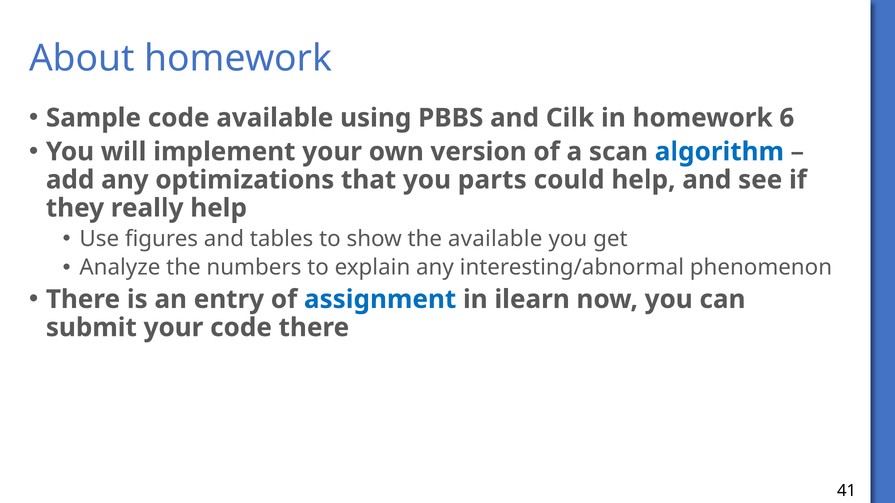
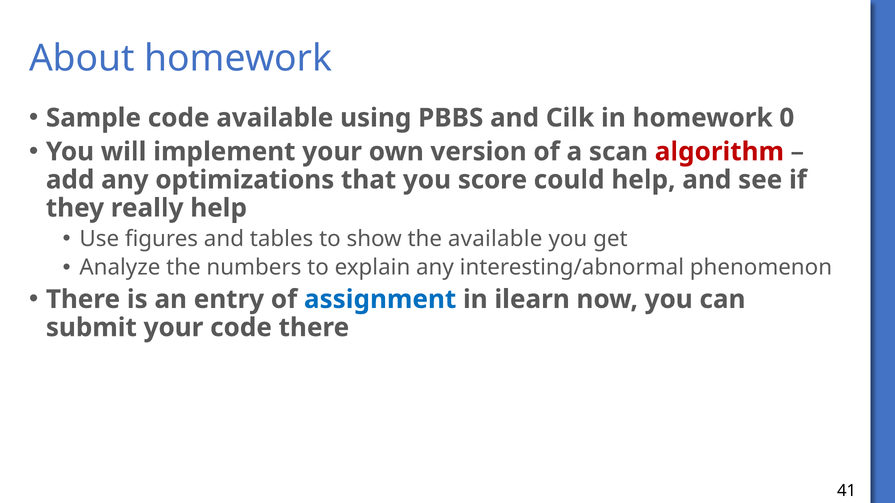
6: 6 -> 0
algorithm colour: blue -> red
parts: parts -> score
